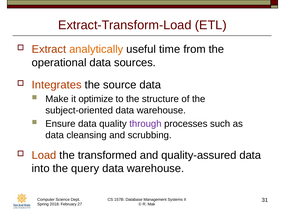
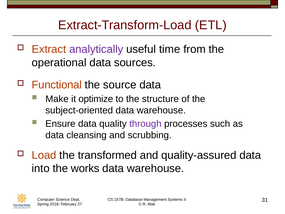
analytically colour: orange -> purple
Integrates: Integrates -> Functional
query: query -> works
